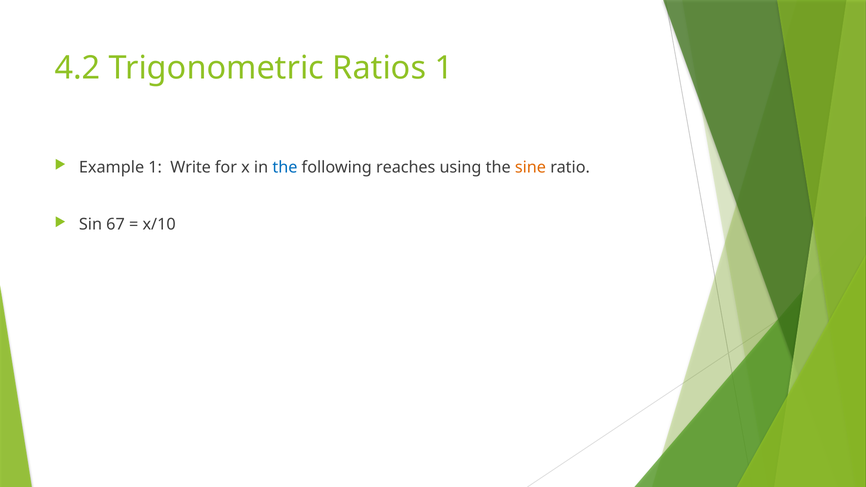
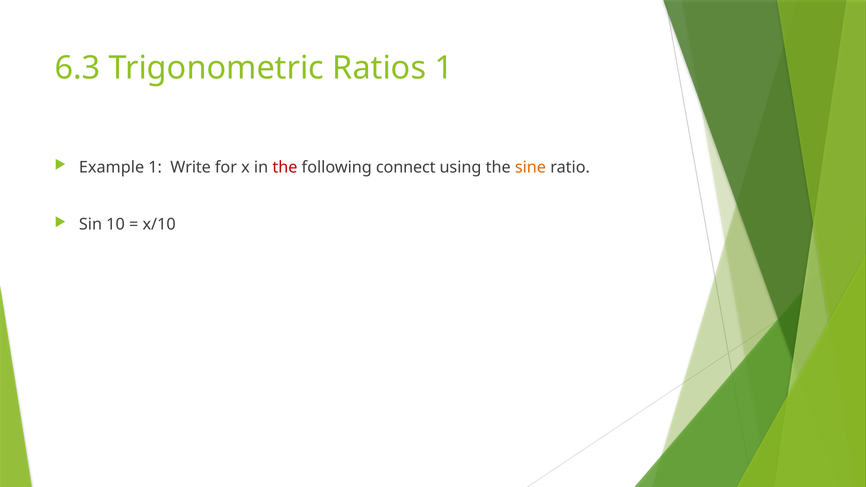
4.2: 4.2 -> 6.3
the at (285, 168) colour: blue -> red
reaches: reaches -> connect
67: 67 -> 10
